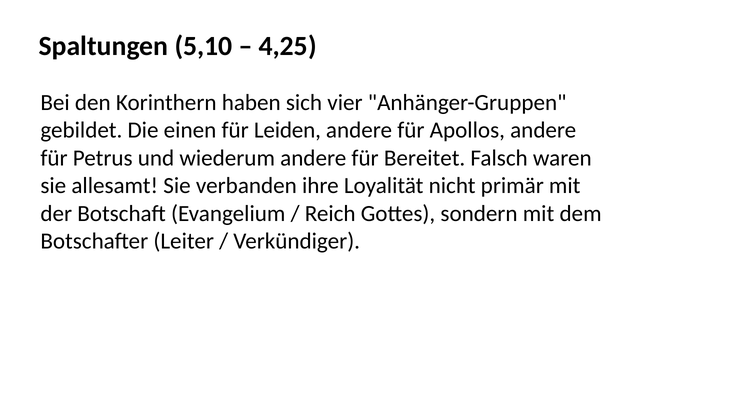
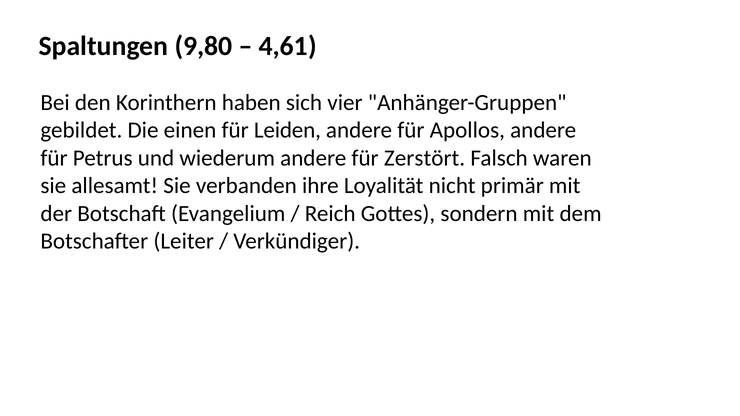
5,10: 5,10 -> 9,80
4,25: 4,25 -> 4,61
Bereitet: Bereitet -> Zerstört
